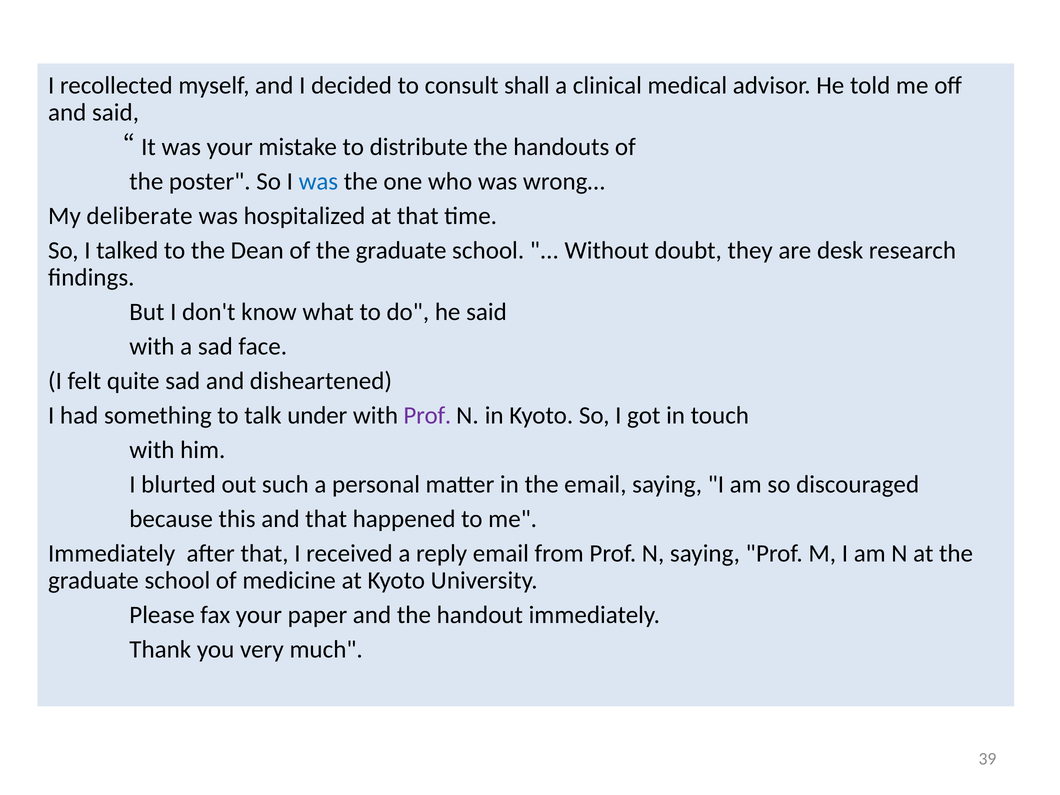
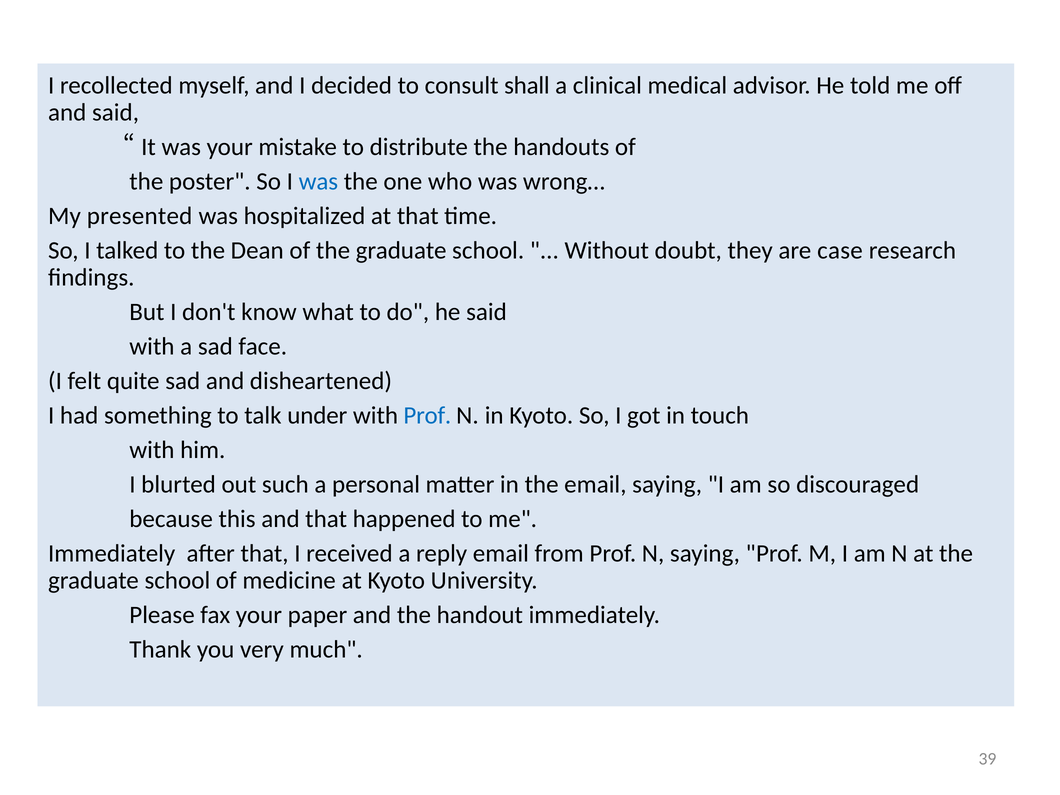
deliberate: deliberate -> presented
desk: desk -> case
Prof at (427, 416) colour: purple -> blue
